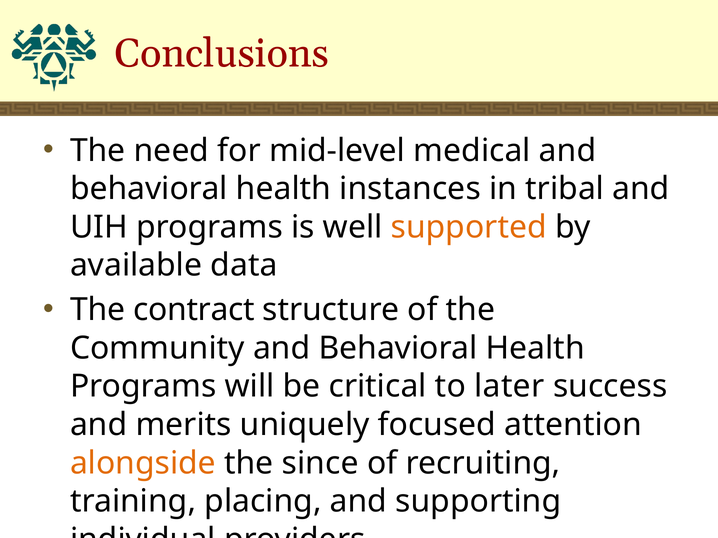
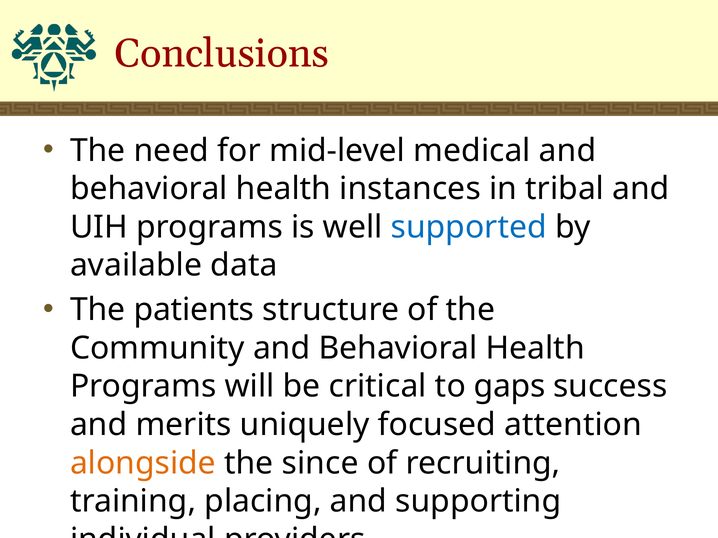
supported colour: orange -> blue
contract: contract -> patients
later: later -> gaps
